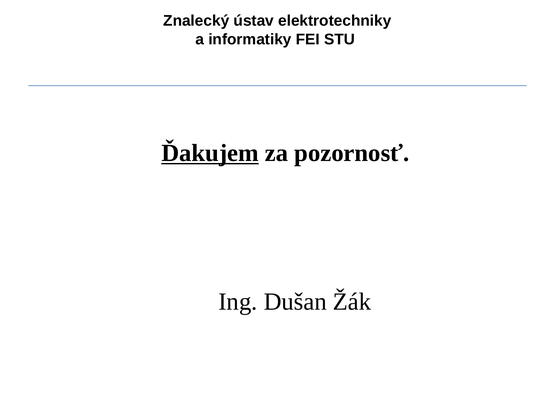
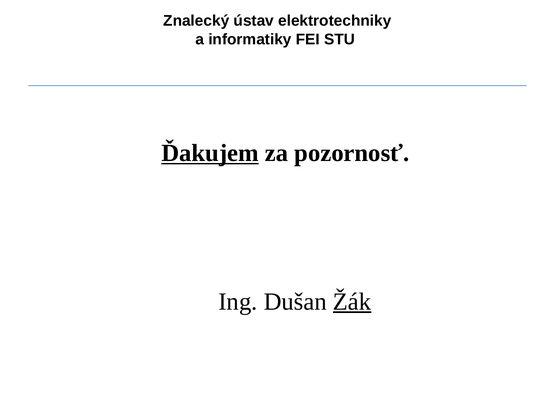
Žák underline: none -> present
